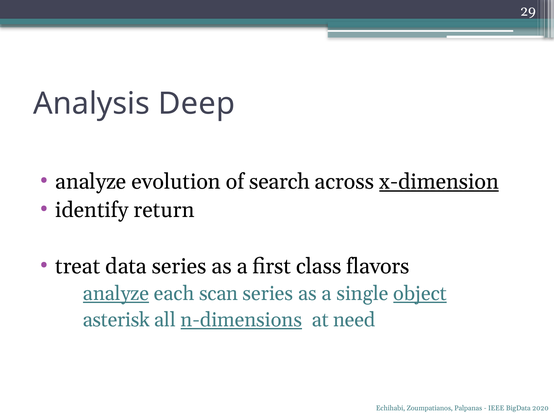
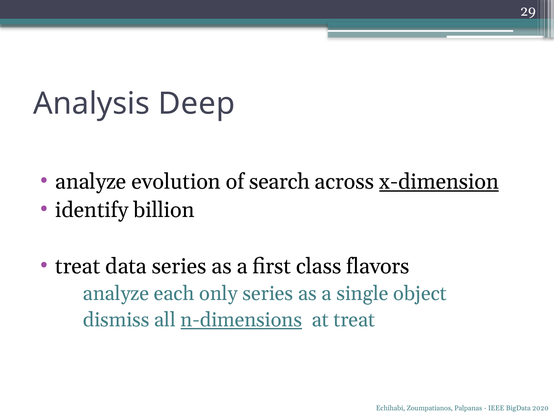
return: return -> billion
analyze at (116, 293) underline: present -> none
scan: scan -> only
object underline: present -> none
asterisk: asterisk -> dismiss
at need: need -> treat
